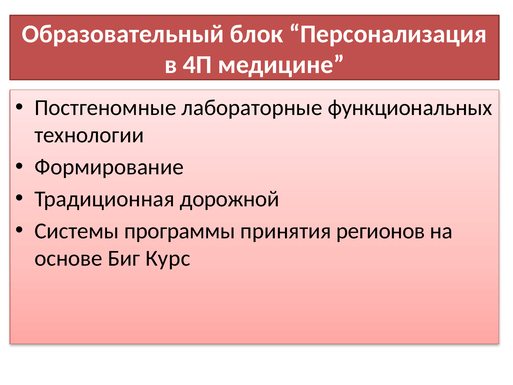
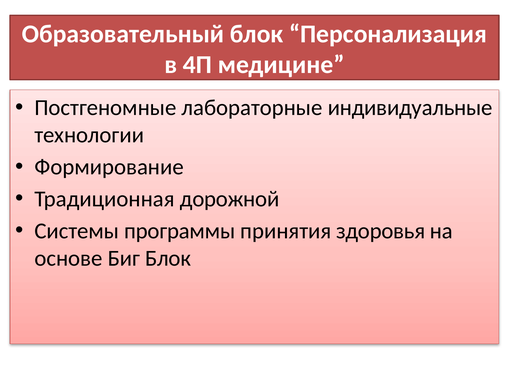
функциональных: функциональных -> индивидуальные
регионов: регионов -> здоровья
Биг Курс: Курс -> Блок
